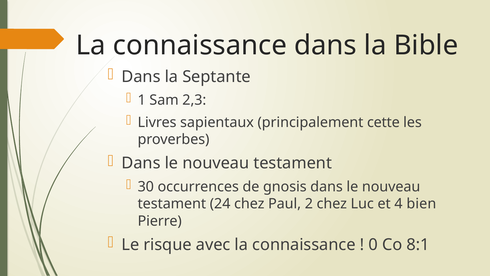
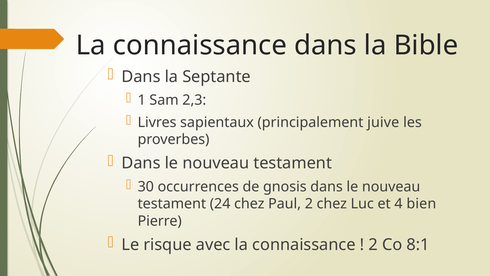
cette: cette -> juive
0 at (373, 244): 0 -> 2
